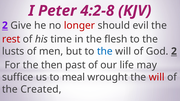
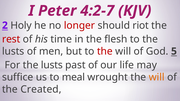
4:2-8: 4:2-8 -> 4:2-7
Give: Give -> Holy
evil: evil -> riot
the at (105, 51) colour: blue -> red
God 2: 2 -> 5
For the then: then -> lusts
will at (157, 77) colour: red -> orange
